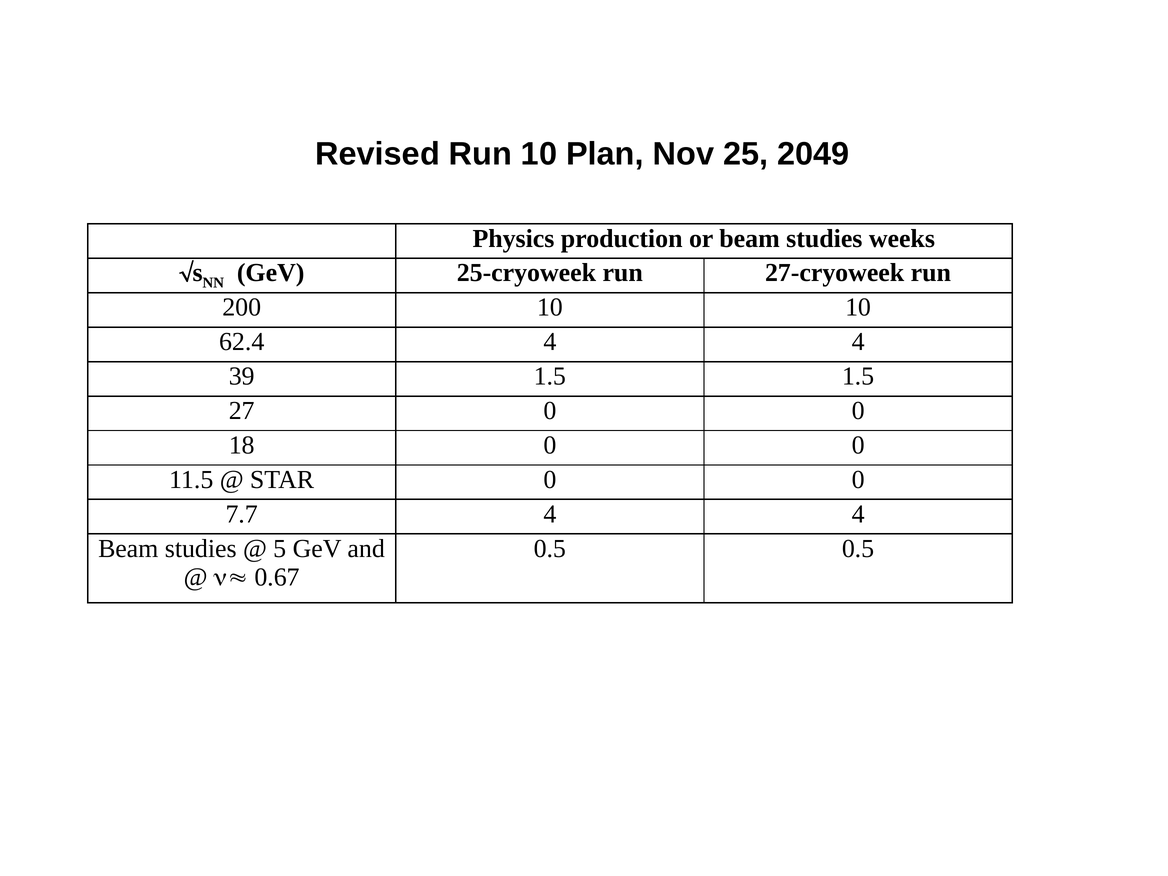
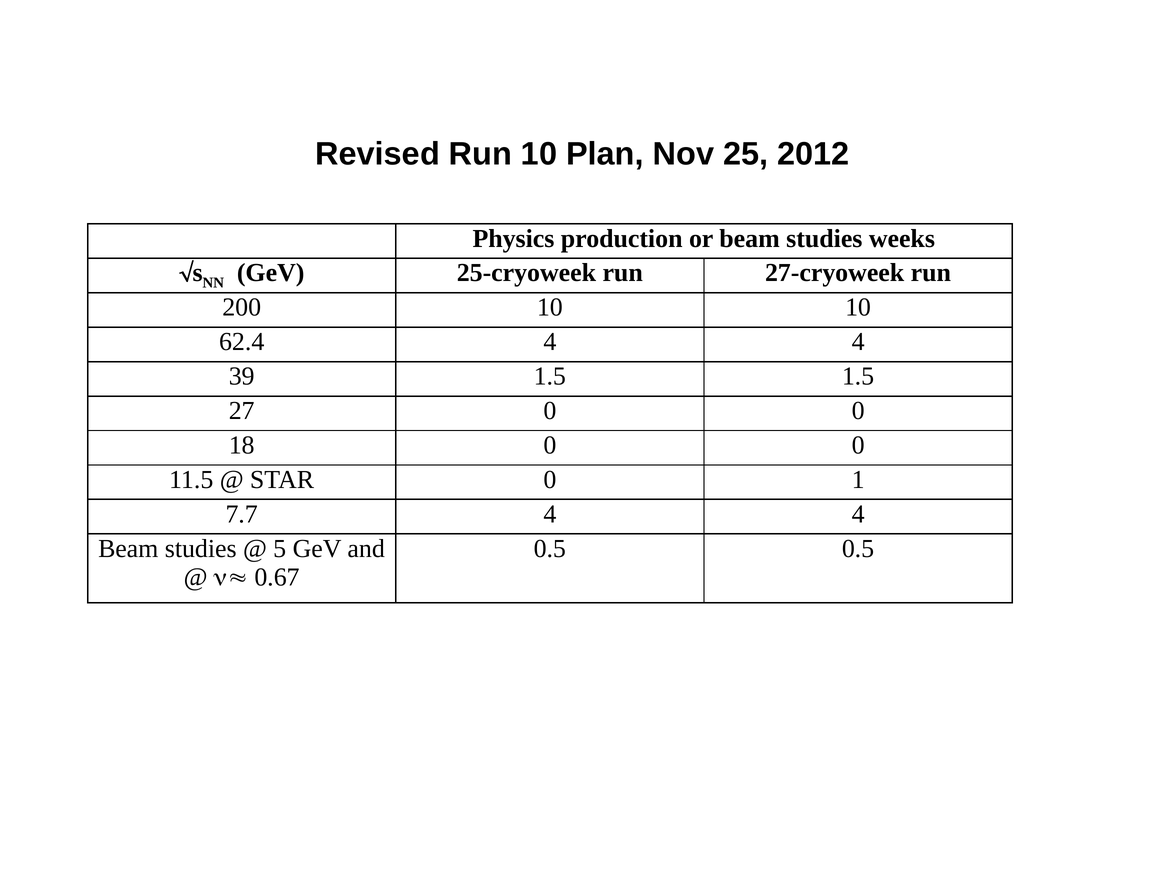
2049: 2049 -> 2012
STAR 0 0: 0 -> 1
